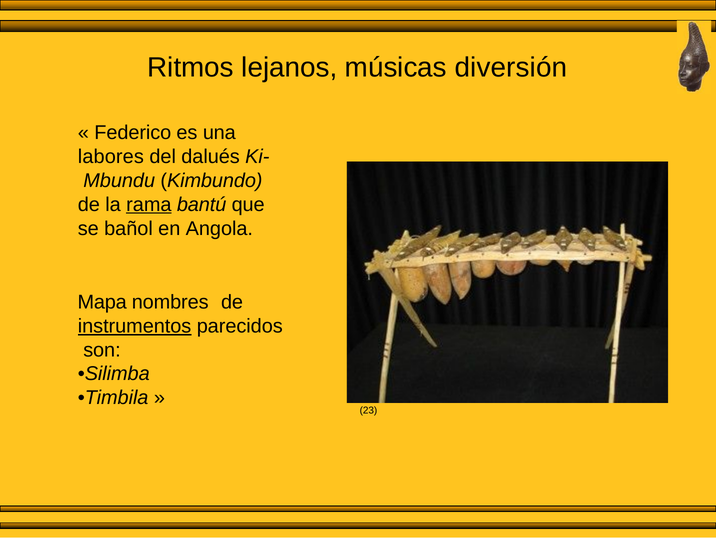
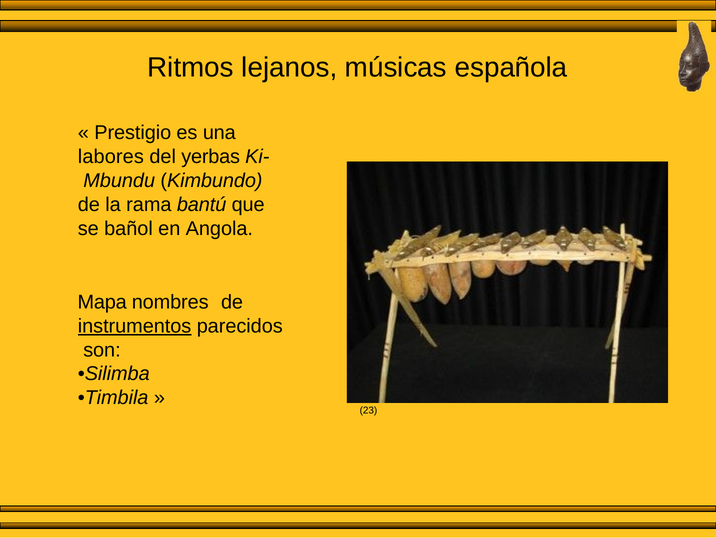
diversión: diversión -> española
Federico: Federico -> Prestigio
dalués: dalués -> yerbas
rama underline: present -> none
